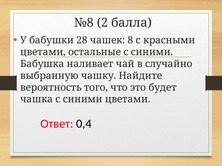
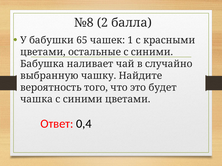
28: 28 -> 65
8: 8 -> 1
